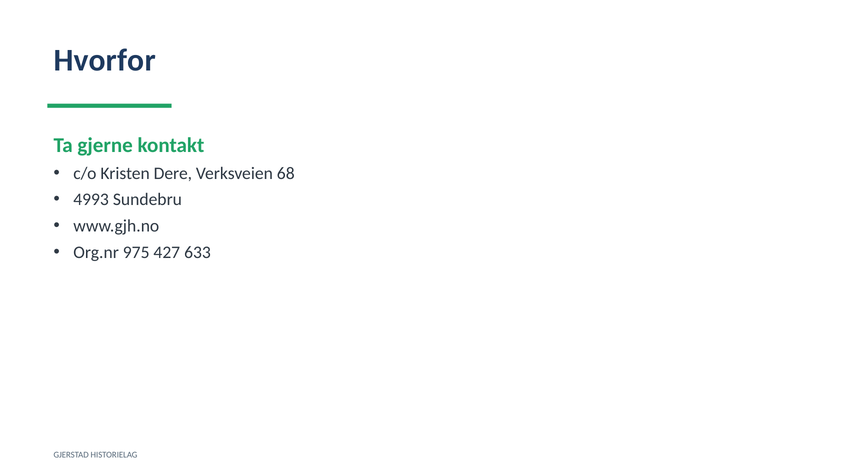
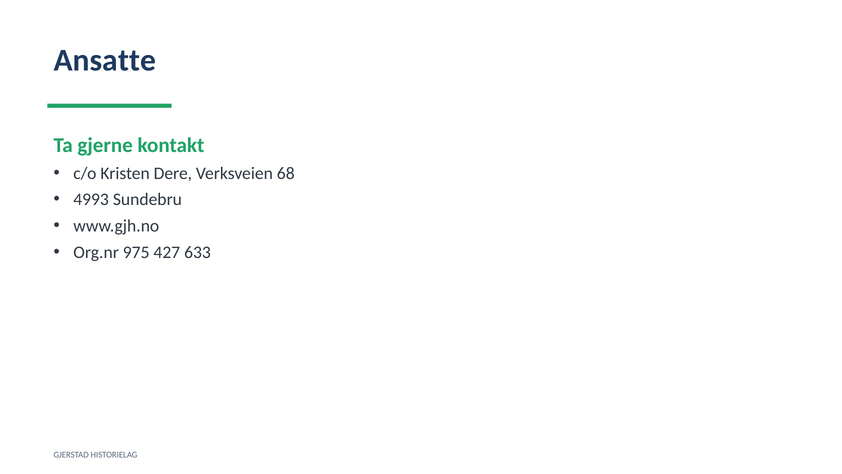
Hvorfor: Hvorfor -> Ansatte
